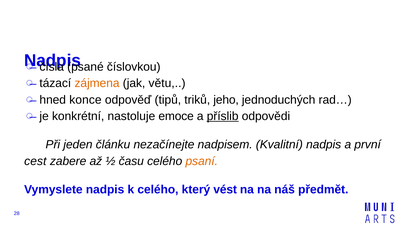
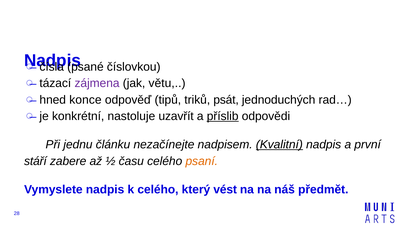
zájmena colour: orange -> purple
jeho: jeho -> psát
emoce: emoce -> uzavřít
jeden: jeden -> jednu
Kvalitní underline: none -> present
cest: cest -> stáří
